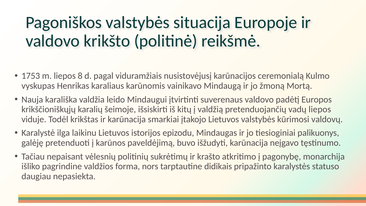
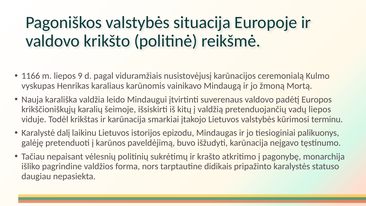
1753: 1753 -> 1166
8: 8 -> 9
valdovų: valdovų -> terminu
ilga: ilga -> dalį
